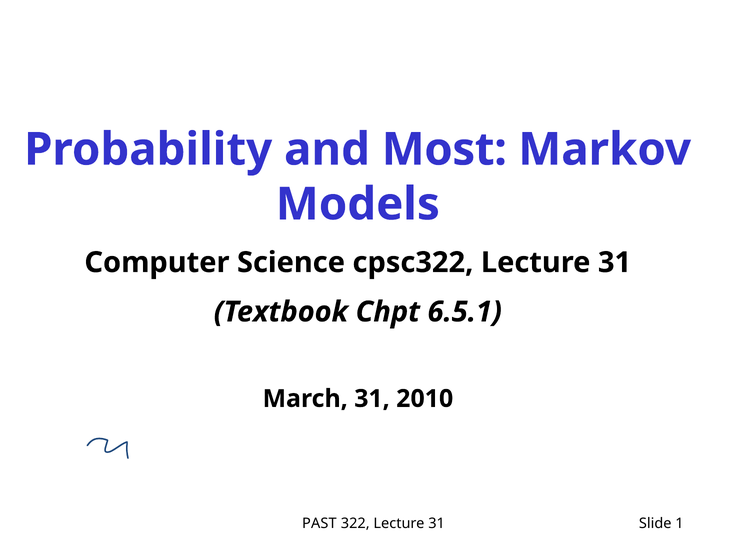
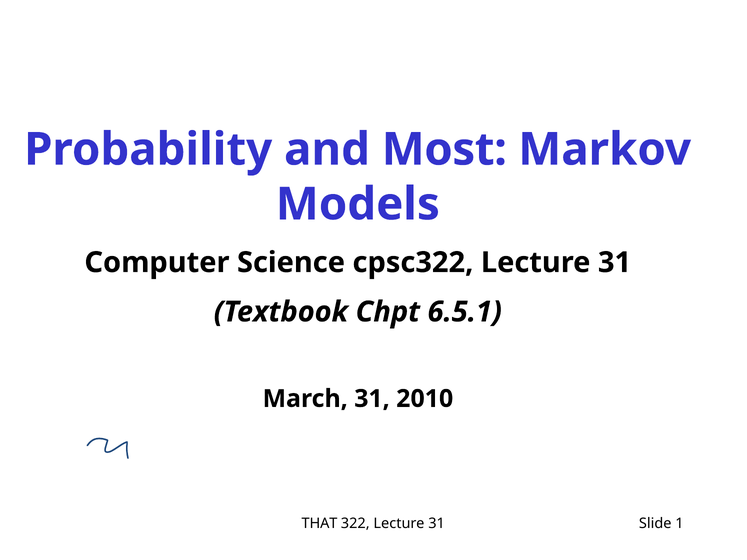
PAST: PAST -> THAT
